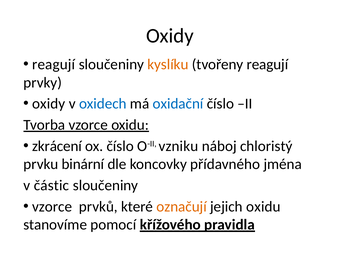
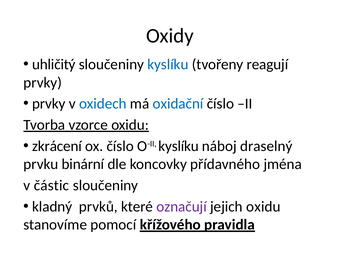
reagují at (54, 64): reagují -> uhličitý
kyslíku at (168, 64) colour: orange -> blue
oxidy at (49, 104): oxidy -> prvky
O-II vzniku: vzniku -> kyslíku
chloristý: chloristý -> draselný
vzorce at (52, 207): vzorce -> kladný
označují colour: orange -> purple
